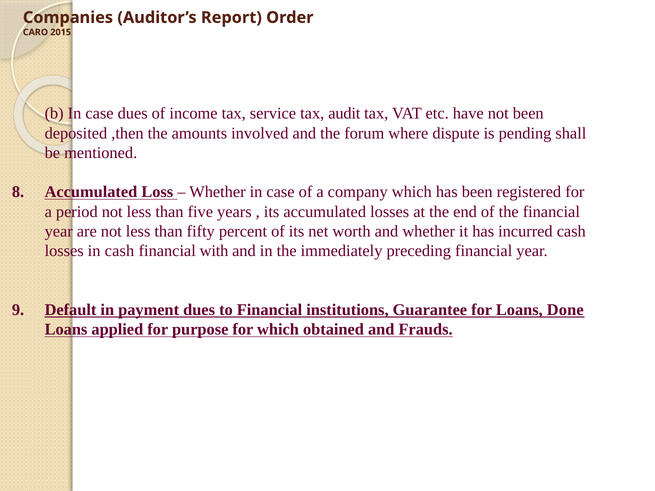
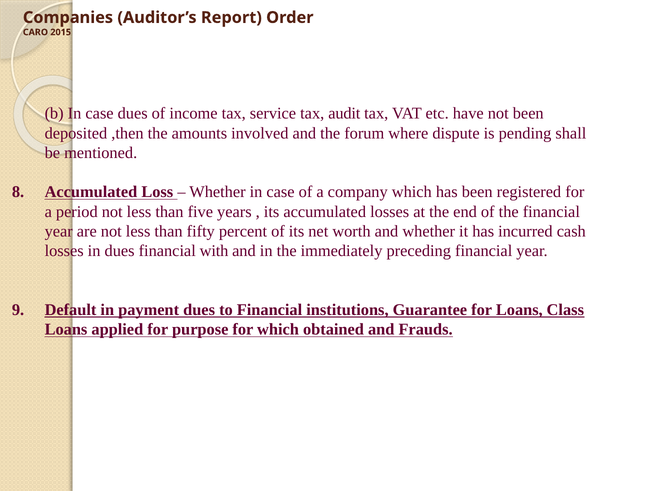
in cash: cash -> dues
Done: Done -> Class
